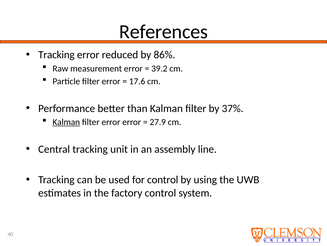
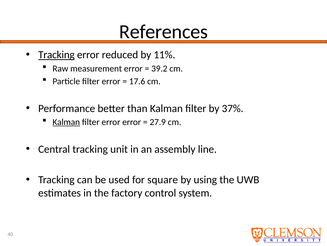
Tracking at (56, 55) underline: none -> present
86%: 86% -> 11%
for control: control -> square
